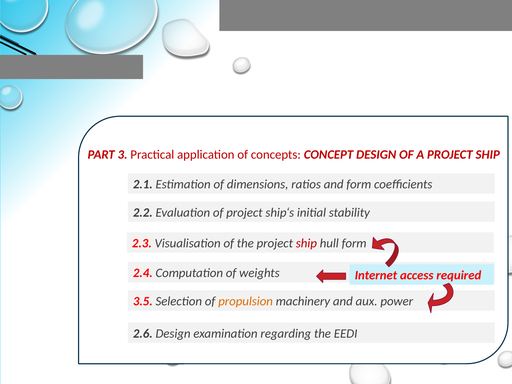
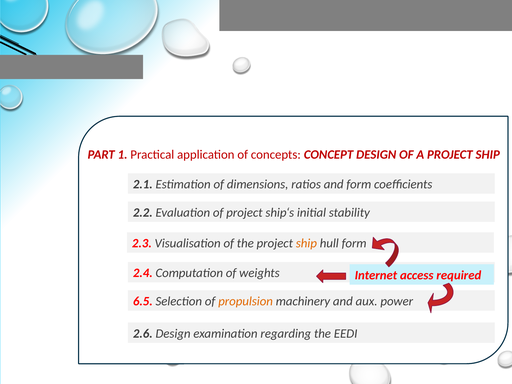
3: 3 -> 1
ship at (306, 243) colour: red -> orange
3.5: 3.5 -> 6.5
